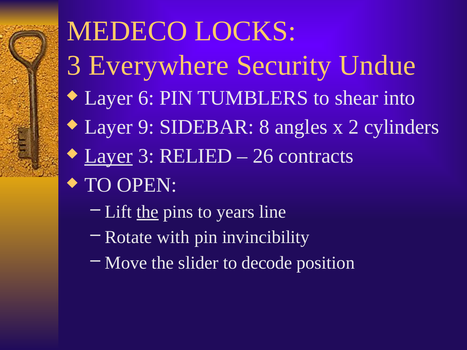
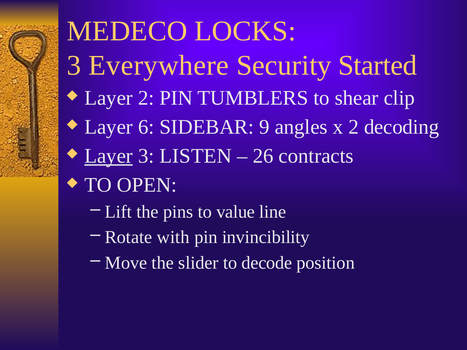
Undue: Undue -> Started
Layer 6: 6 -> 2
into: into -> clip
9: 9 -> 6
8: 8 -> 9
cylinders: cylinders -> decoding
RELIED: RELIED -> LISTEN
the at (148, 212) underline: present -> none
years: years -> value
